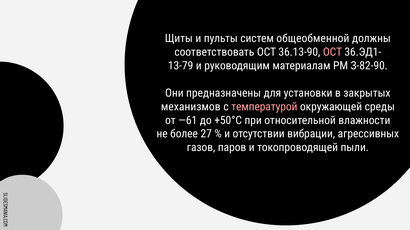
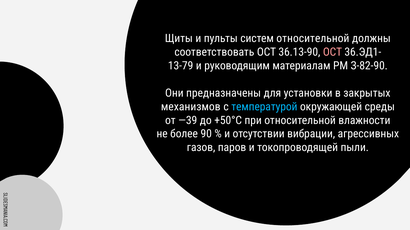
систем общеобменной: общеобменной -> относительной
температурой colour: pink -> light blue
—61: —61 -> —39
27: 27 -> 90
